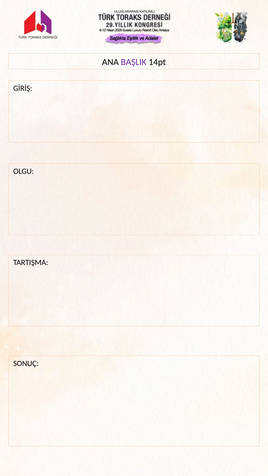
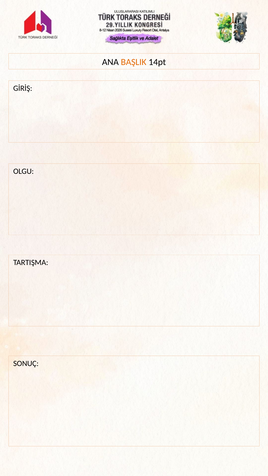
BAŞLIK colour: purple -> orange
